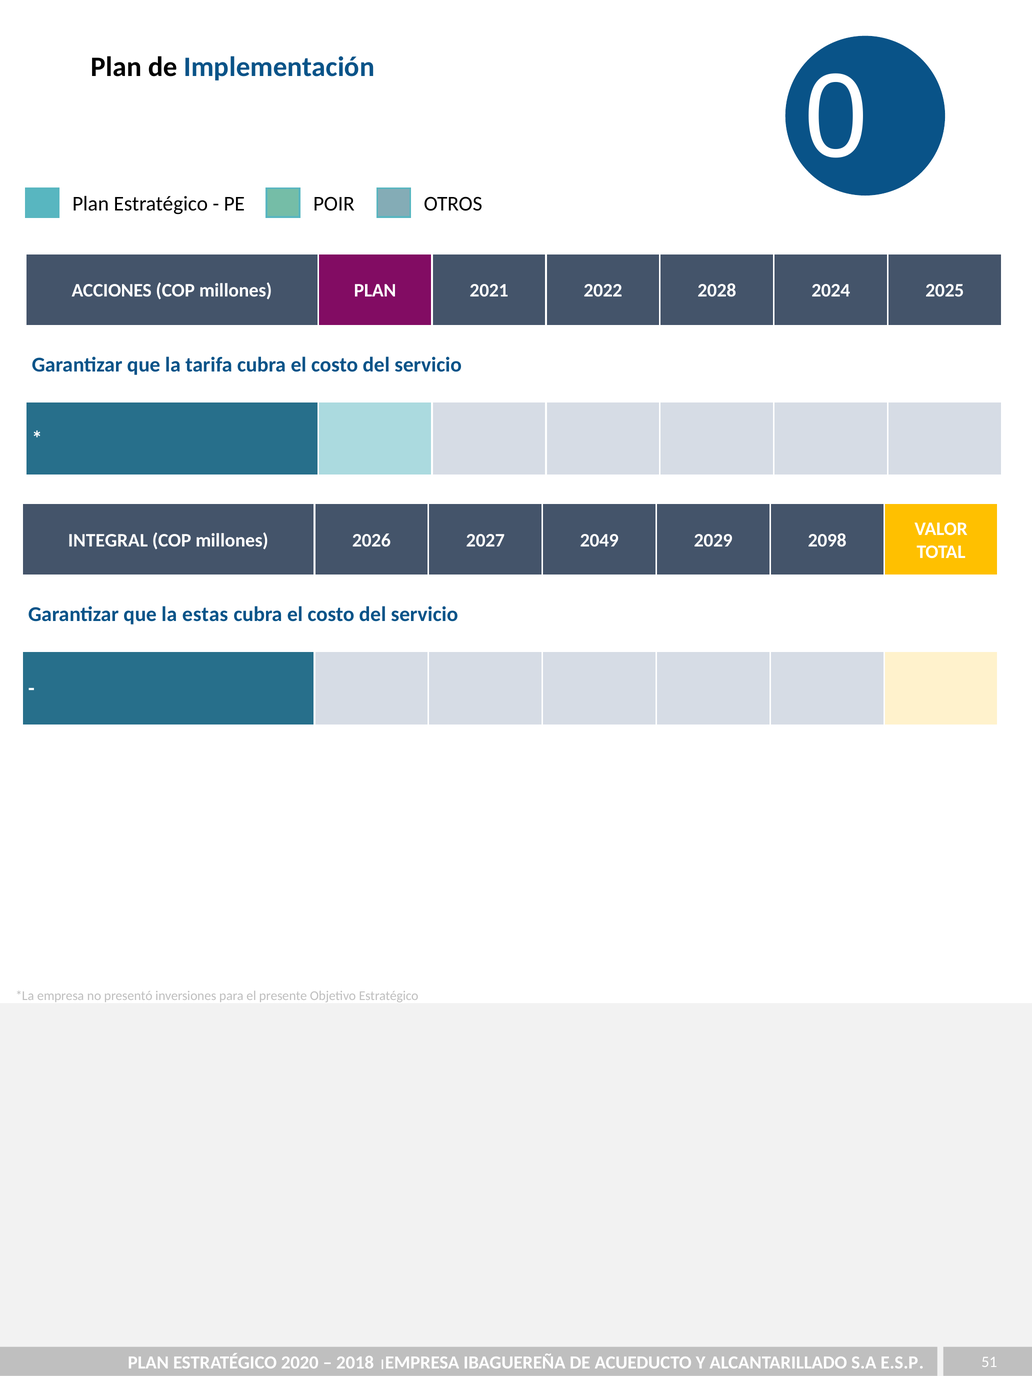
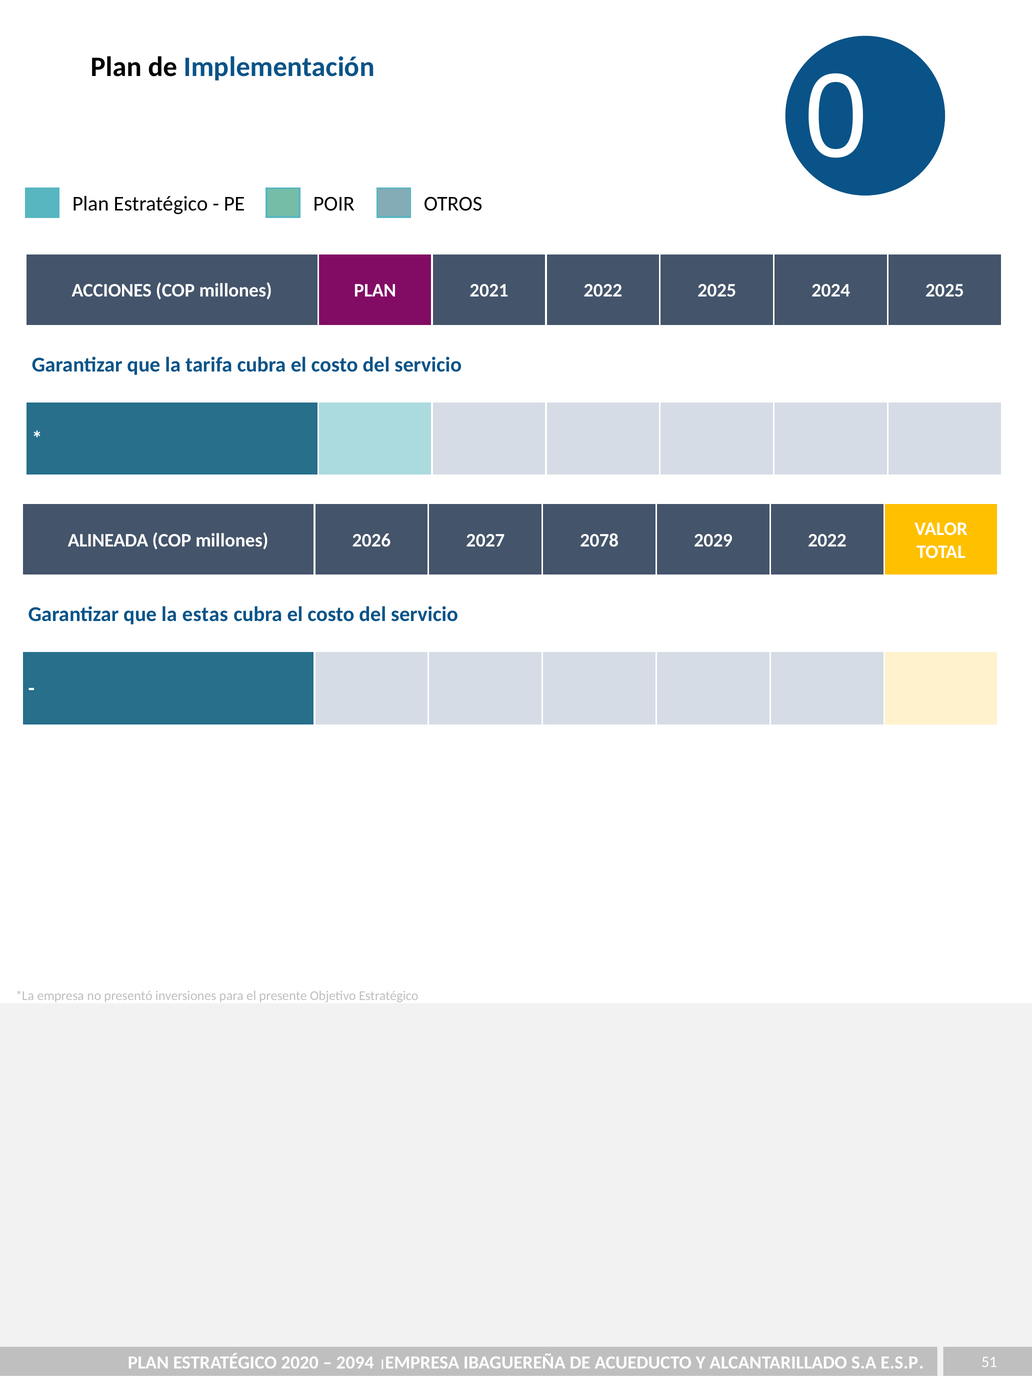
2022 2028: 2028 -> 2025
INTEGRAL: INTEGRAL -> ALINEADA
2049: 2049 -> 2078
2029 2098: 2098 -> 2022
2018: 2018 -> 2094
